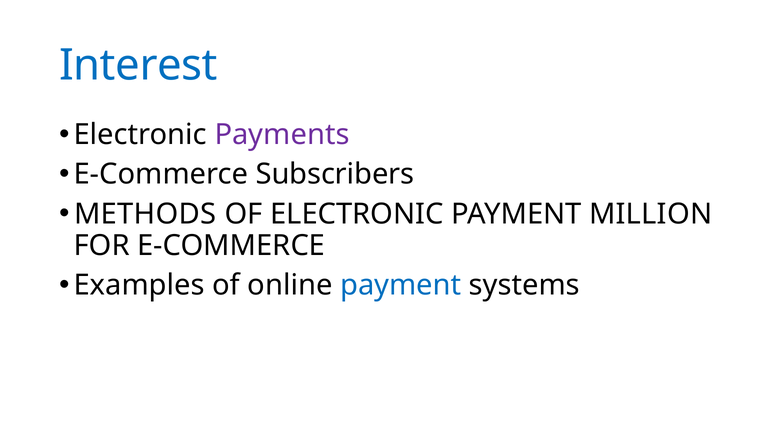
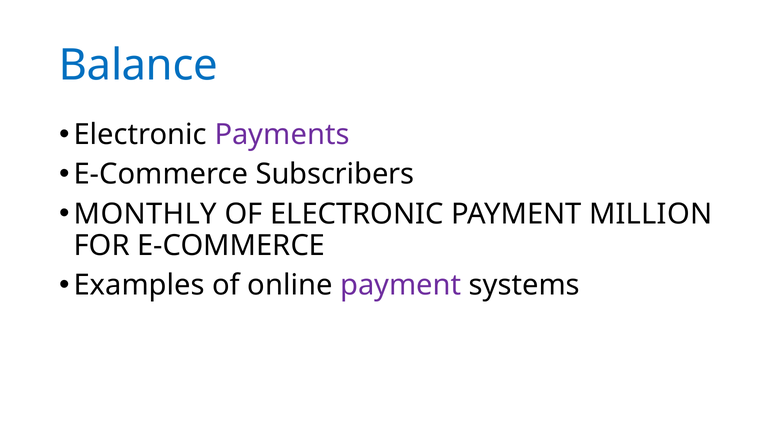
Interest: Interest -> Balance
METHODS: METHODS -> MONTHLY
payment at (401, 285) colour: blue -> purple
